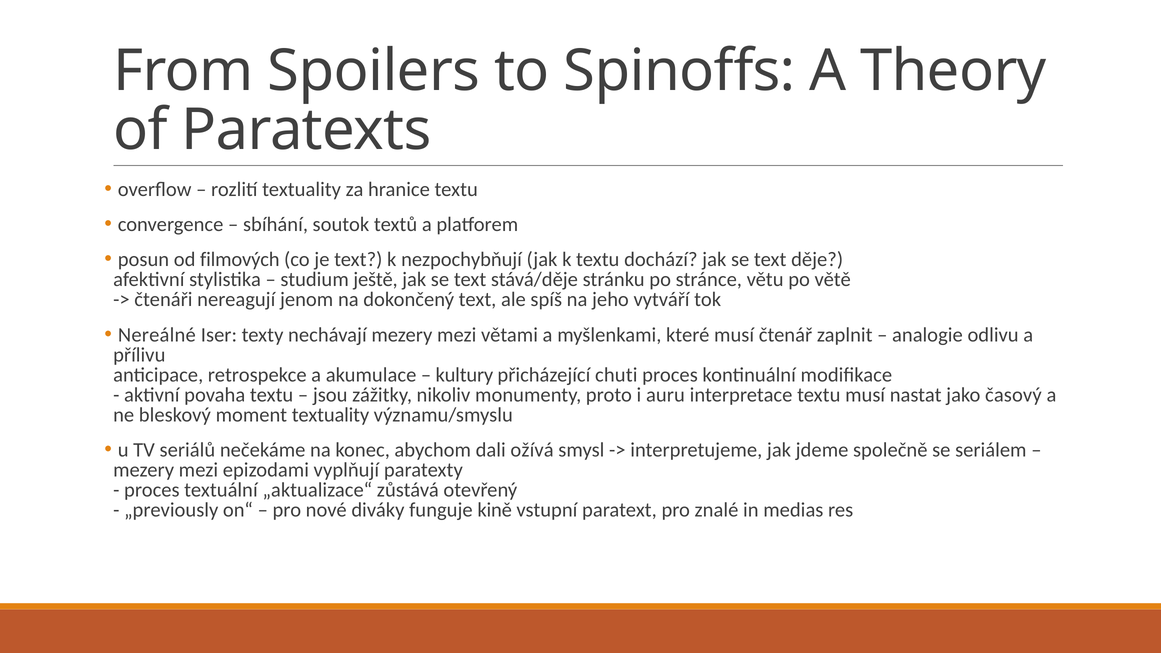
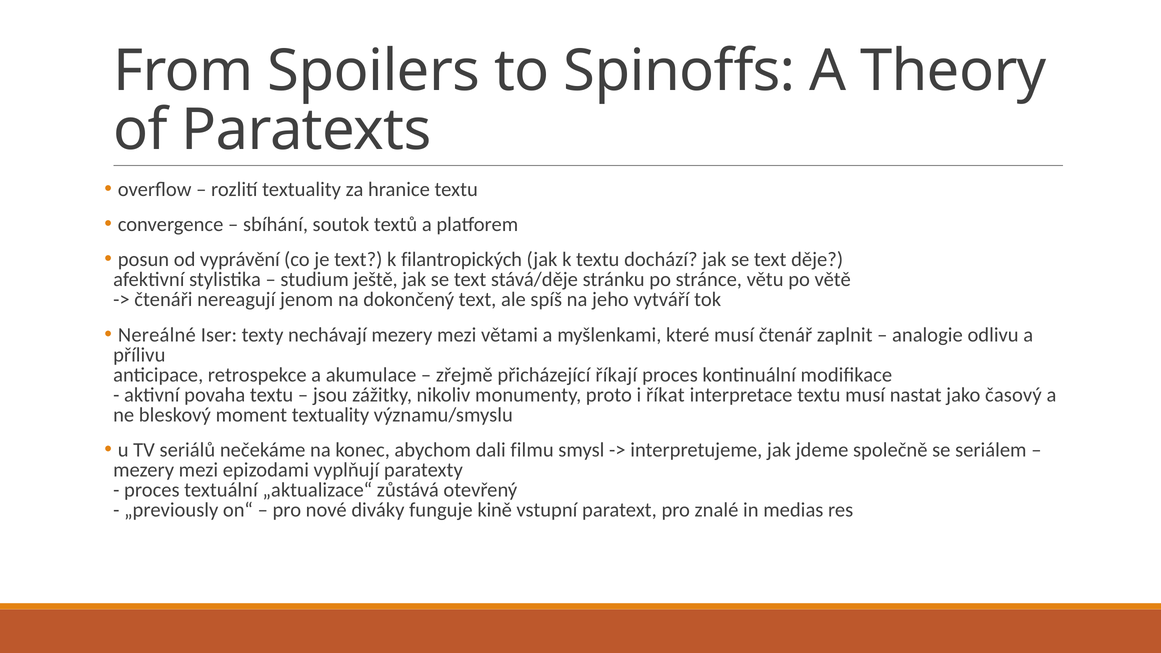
filmových: filmových -> vyprávění
nezpochybňují: nezpochybňují -> filantropických
kultury: kultury -> zřejmě
chuti: chuti -> říkají
auru: auru -> říkat
ožívá: ožívá -> filmu
